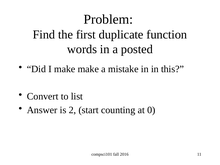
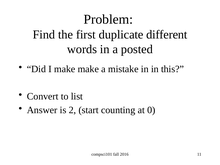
function: function -> different
